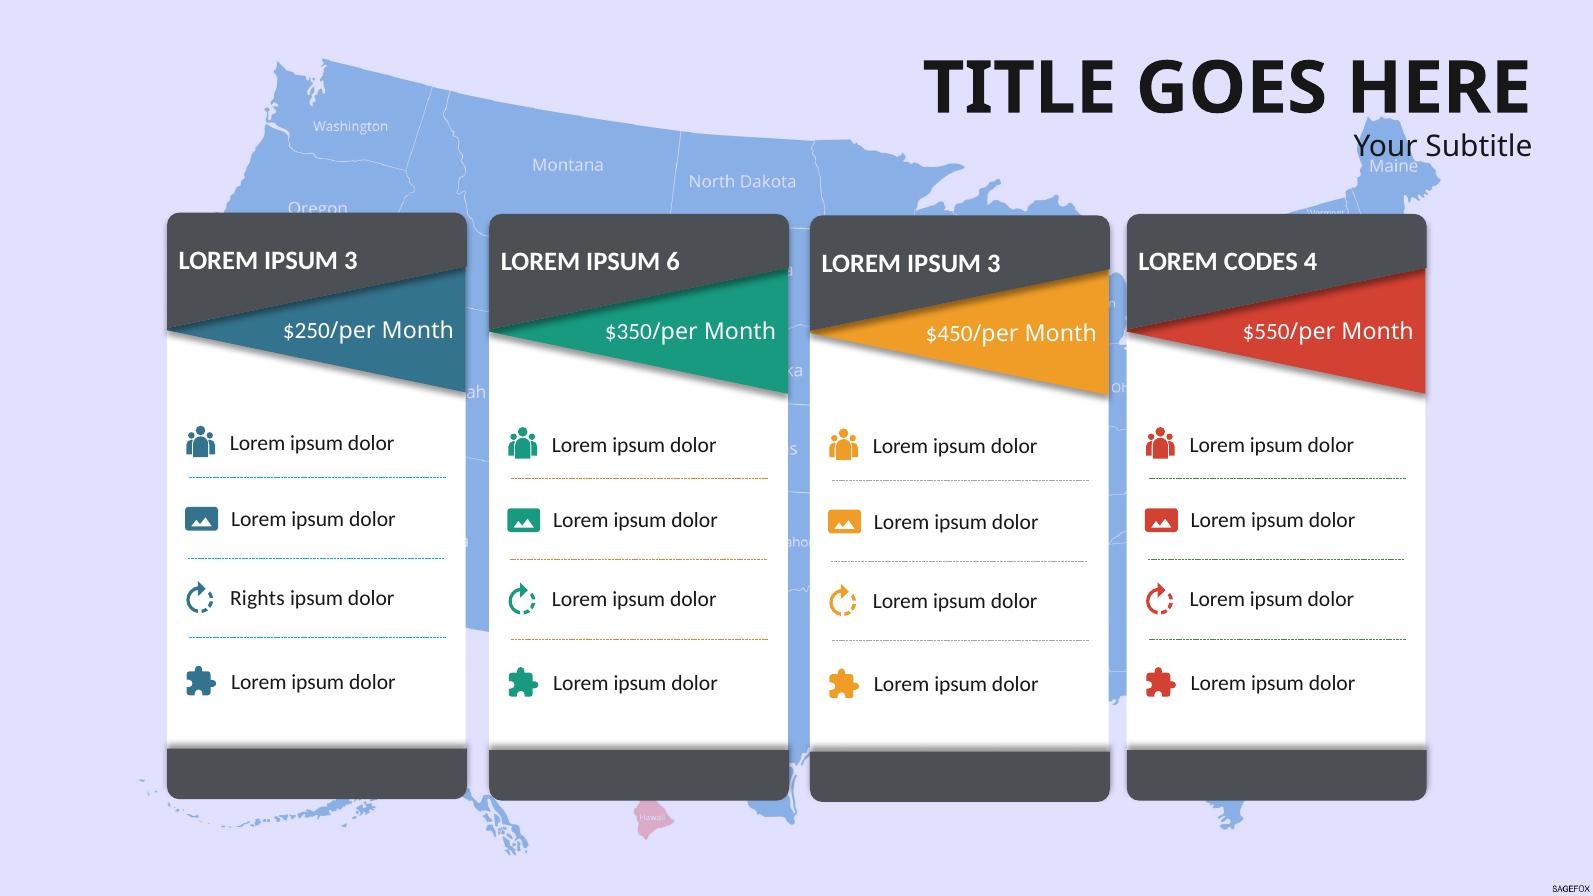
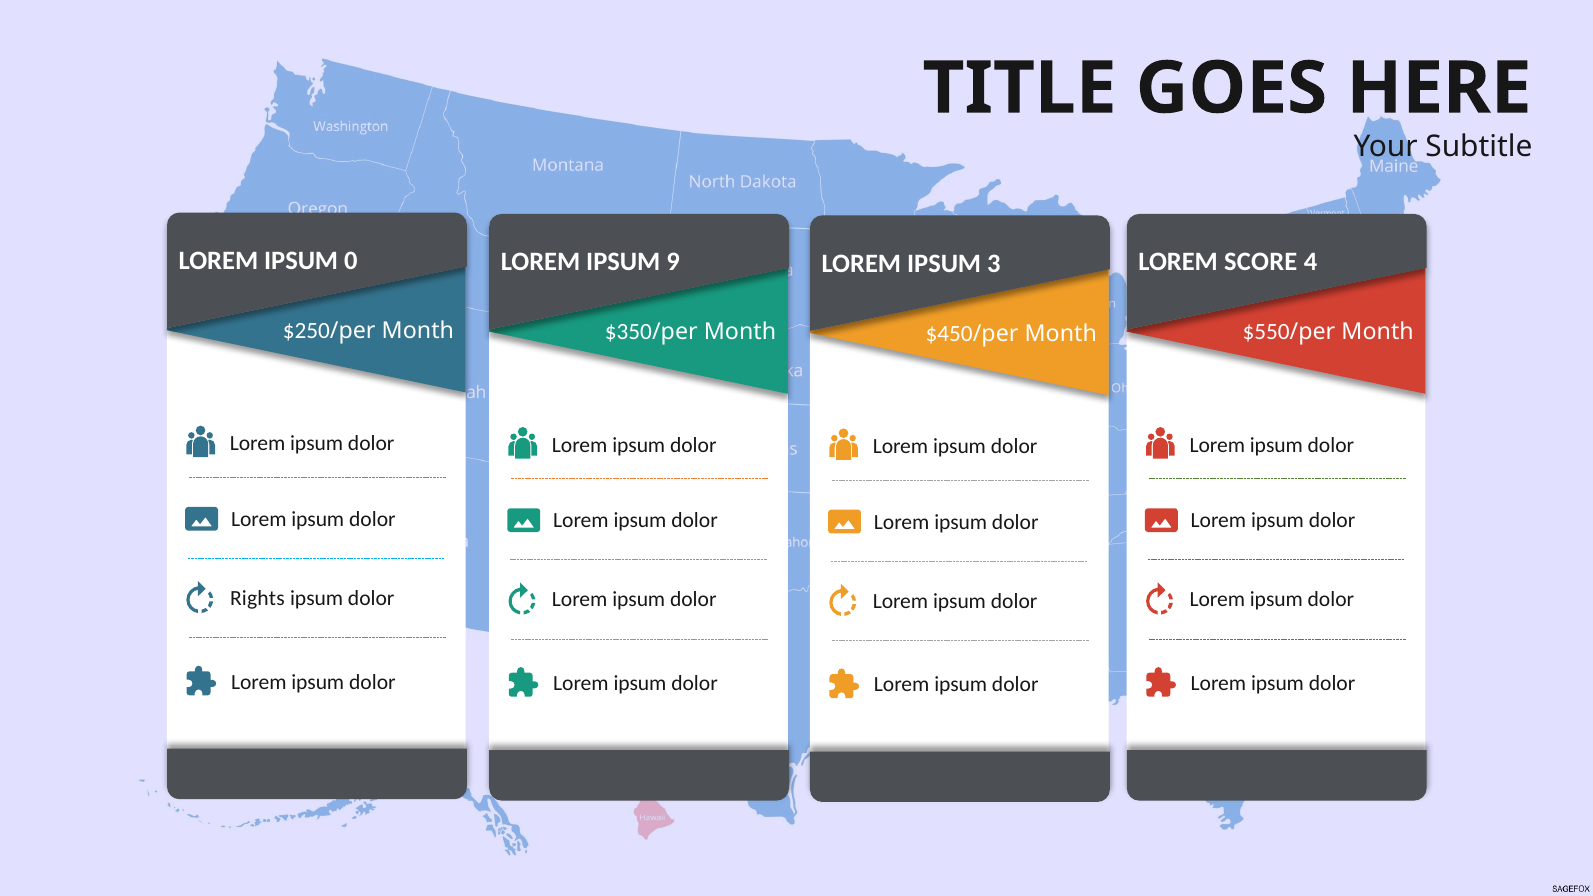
3 at (351, 261): 3 -> 0
6: 6 -> 9
CODES: CODES -> SCORE
